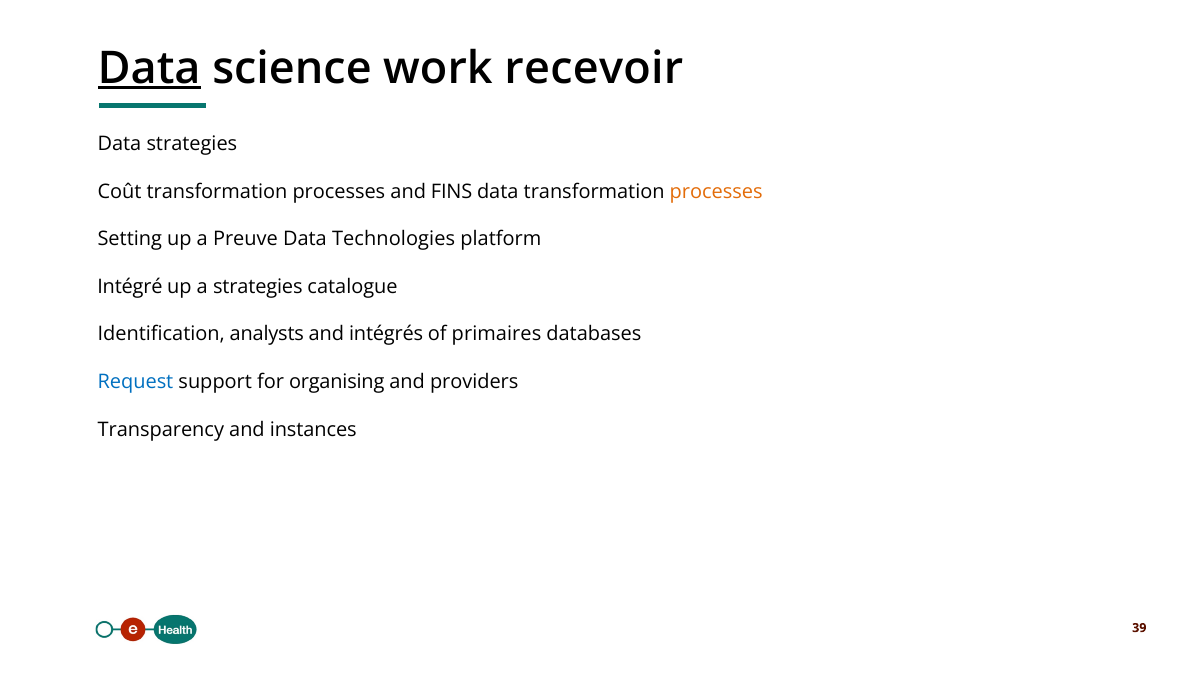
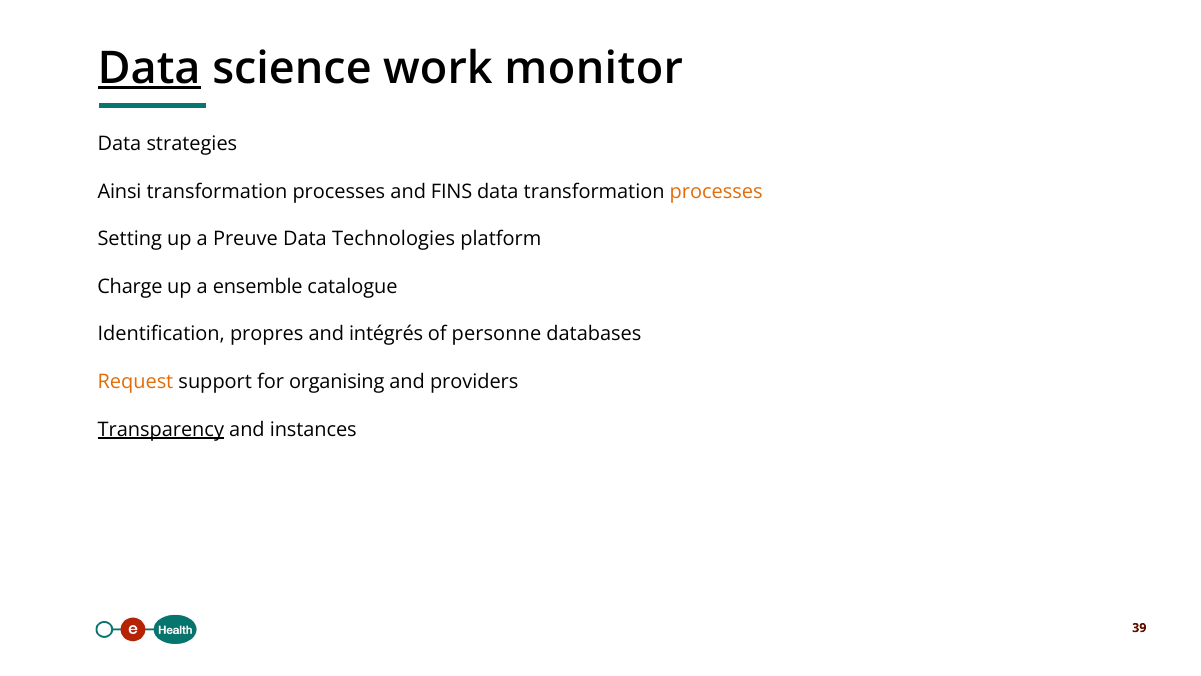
recevoir: recevoir -> monitor
Coût: Coût -> Ainsi
Intégré: Intégré -> Charge
a strategies: strategies -> ensemble
analysts: analysts -> propres
primaires: primaires -> personne
Request colour: blue -> orange
Transparency underline: none -> present
